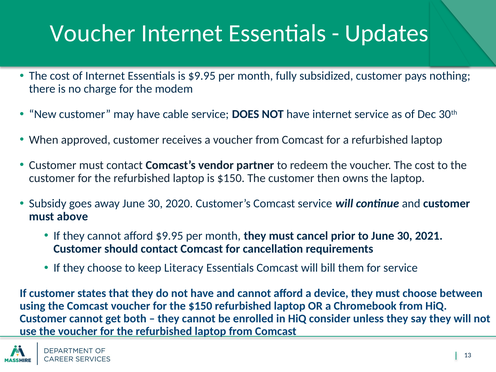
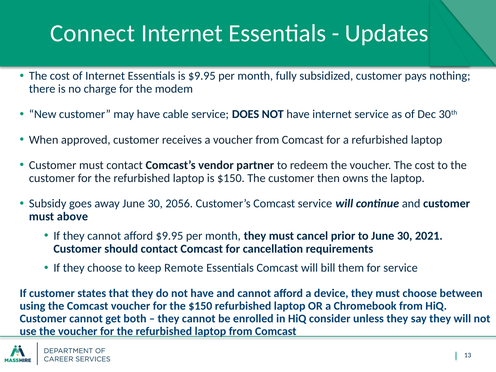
Voucher at (93, 33): Voucher -> Connect
2020: 2020 -> 2056
Literacy: Literacy -> Remote
